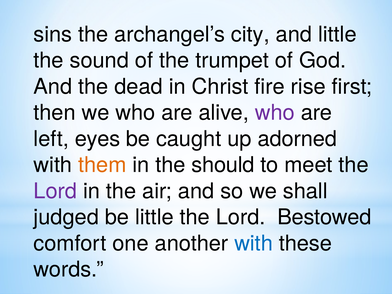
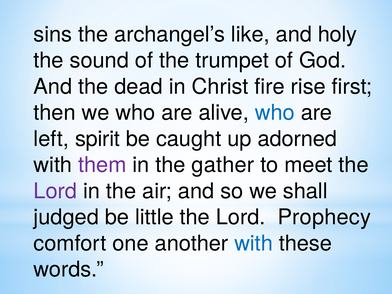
city: city -> like
and little: little -> holy
who at (275, 113) colour: purple -> blue
eyes: eyes -> spirit
them colour: orange -> purple
should: should -> gather
Bestowed: Bestowed -> Prophecy
